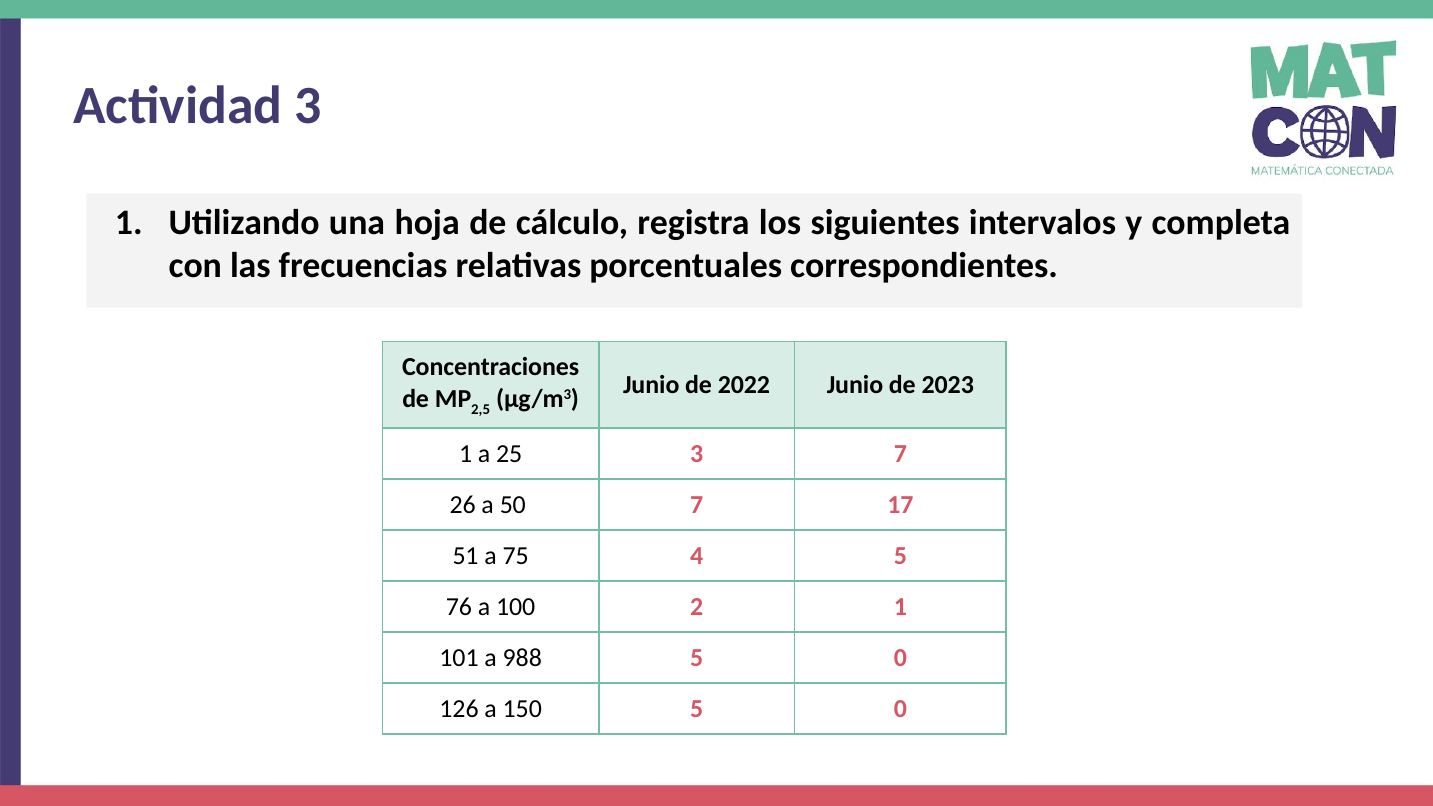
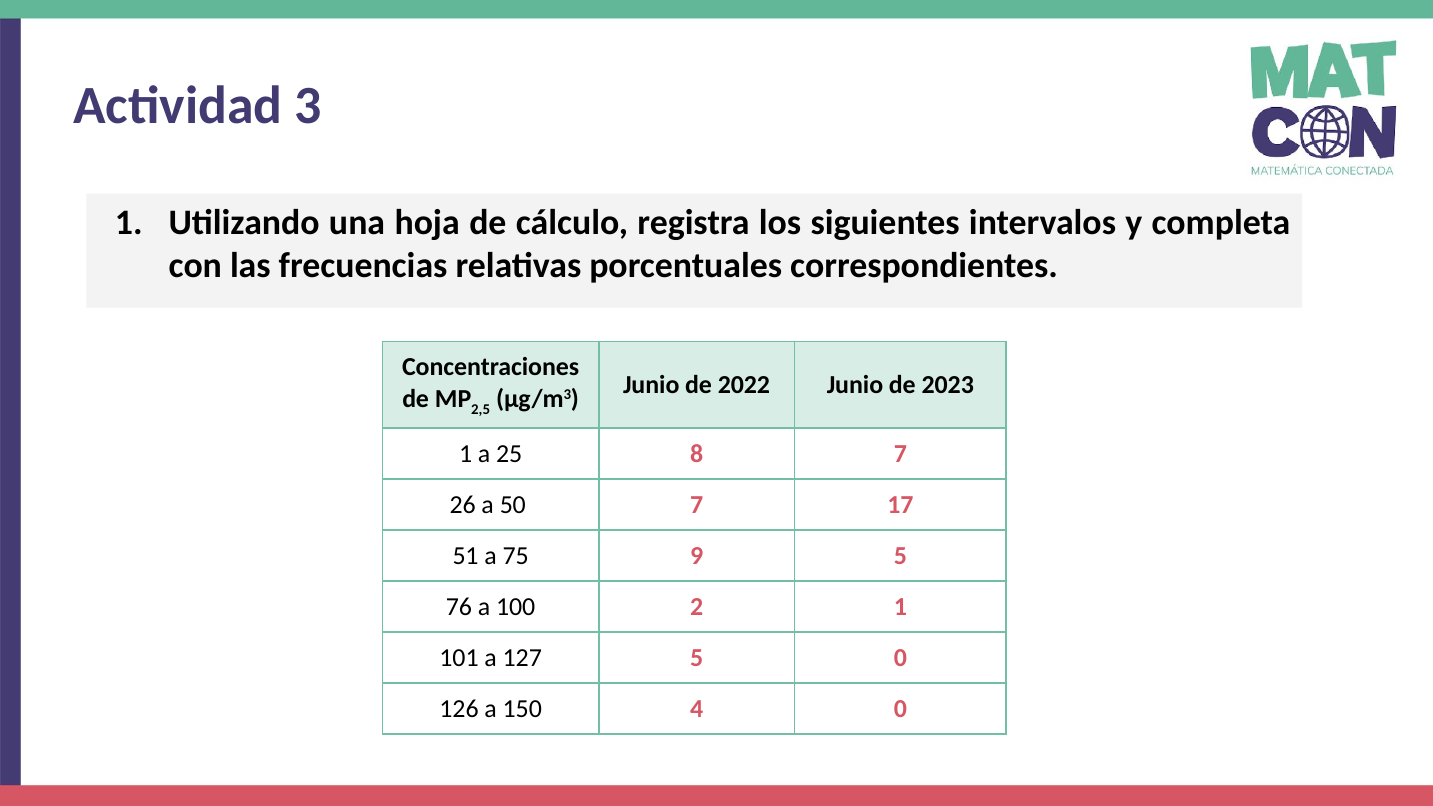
25 3: 3 -> 8
4: 4 -> 9
988: 988 -> 127
150 5: 5 -> 4
